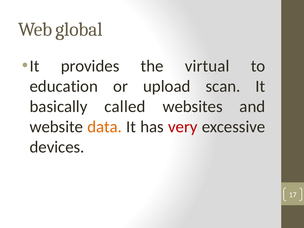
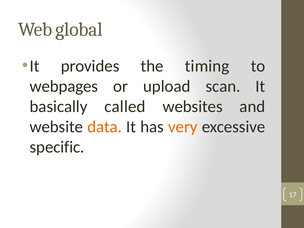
virtual: virtual -> timing
education: education -> webpages
very colour: red -> orange
devices: devices -> specific
